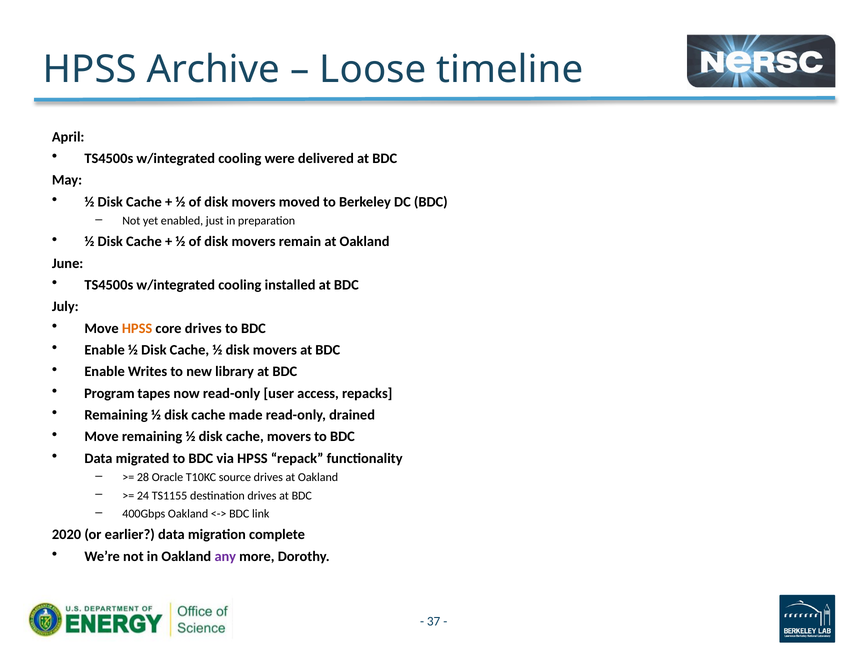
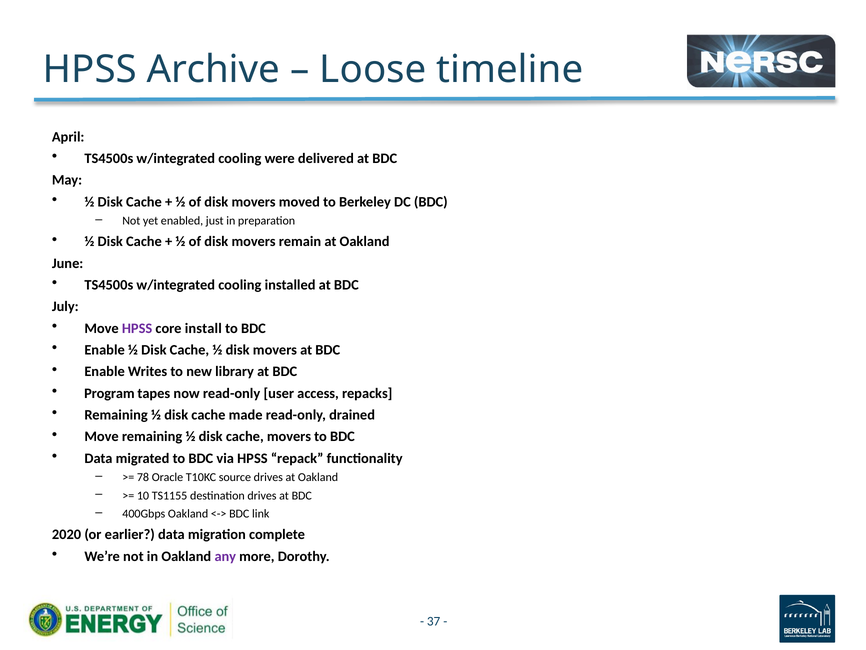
HPSS at (137, 328) colour: orange -> purple
core drives: drives -> install
28: 28 -> 78
24: 24 -> 10
